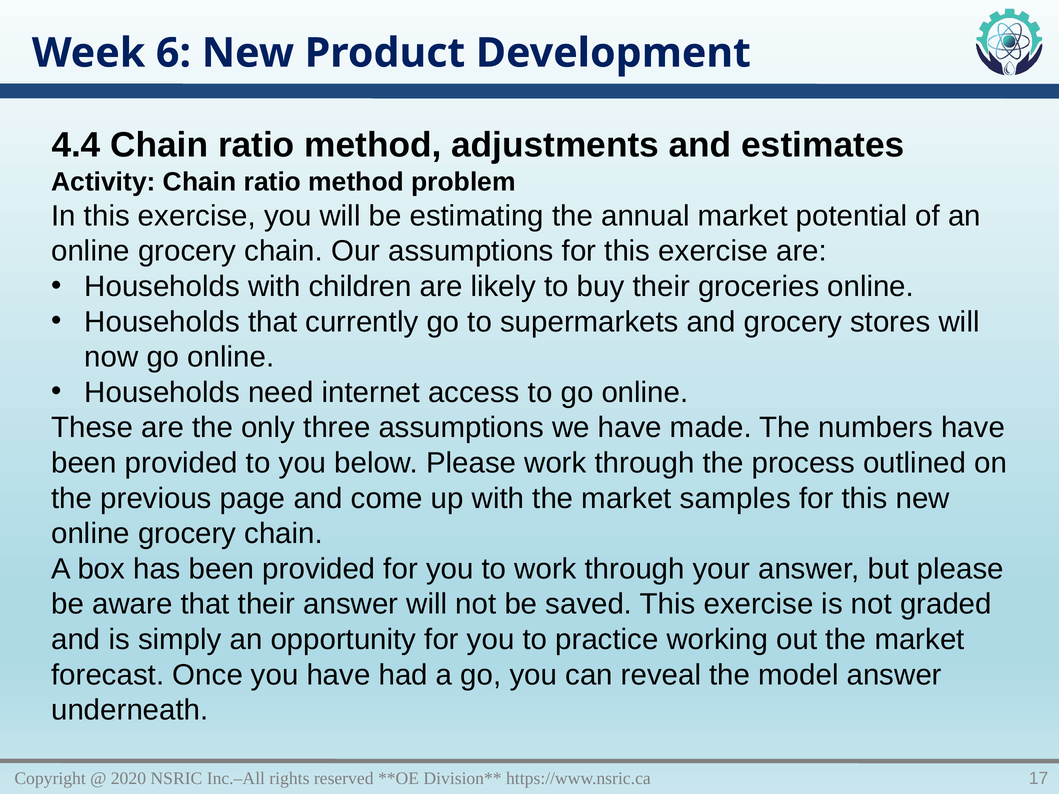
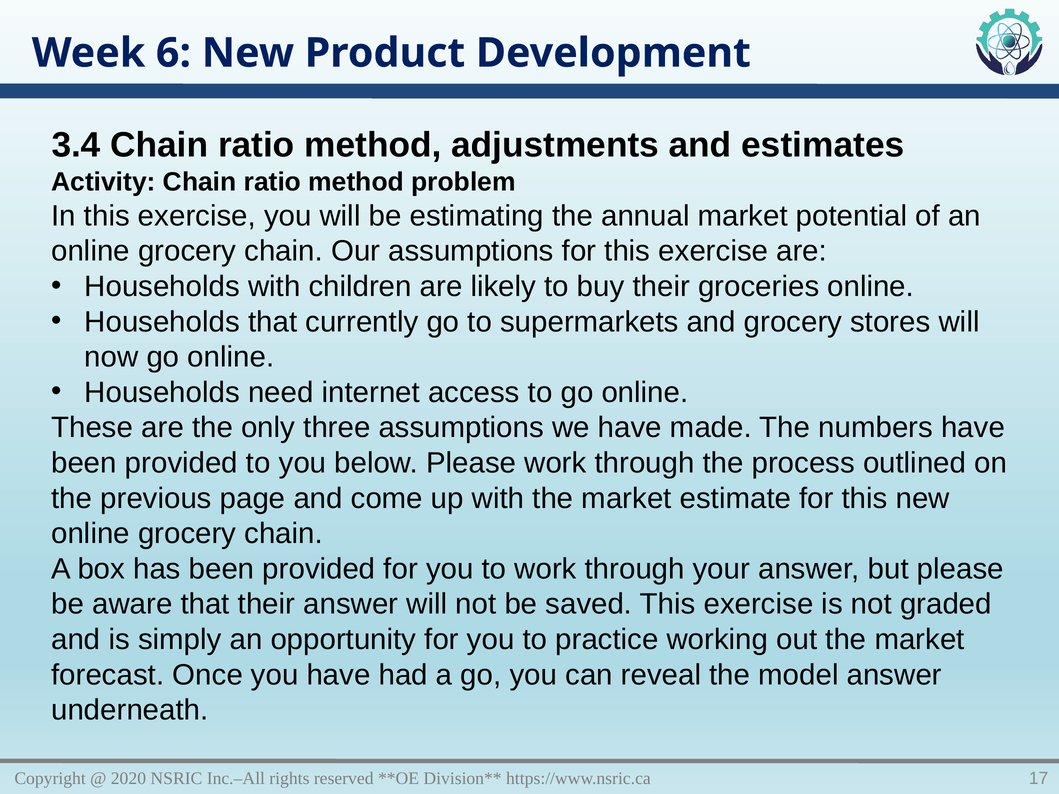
4.4: 4.4 -> 3.4
samples: samples -> estimate
